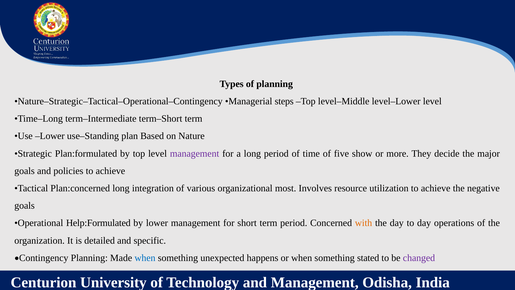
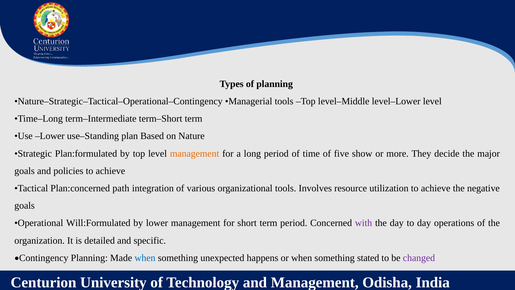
Managerial steps: steps -> tools
management at (195, 153) colour: purple -> orange
Plan:concerned long: long -> path
organizational most: most -> tools
Help:Formulated: Help:Formulated -> Will:Formulated
with colour: orange -> purple
